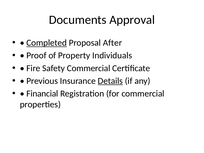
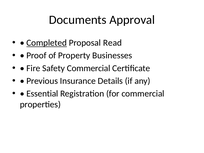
After: After -> Read
Individuals: Individuals -> Businesses
Details underline: present -> none
Financial: Financial -> Essential
